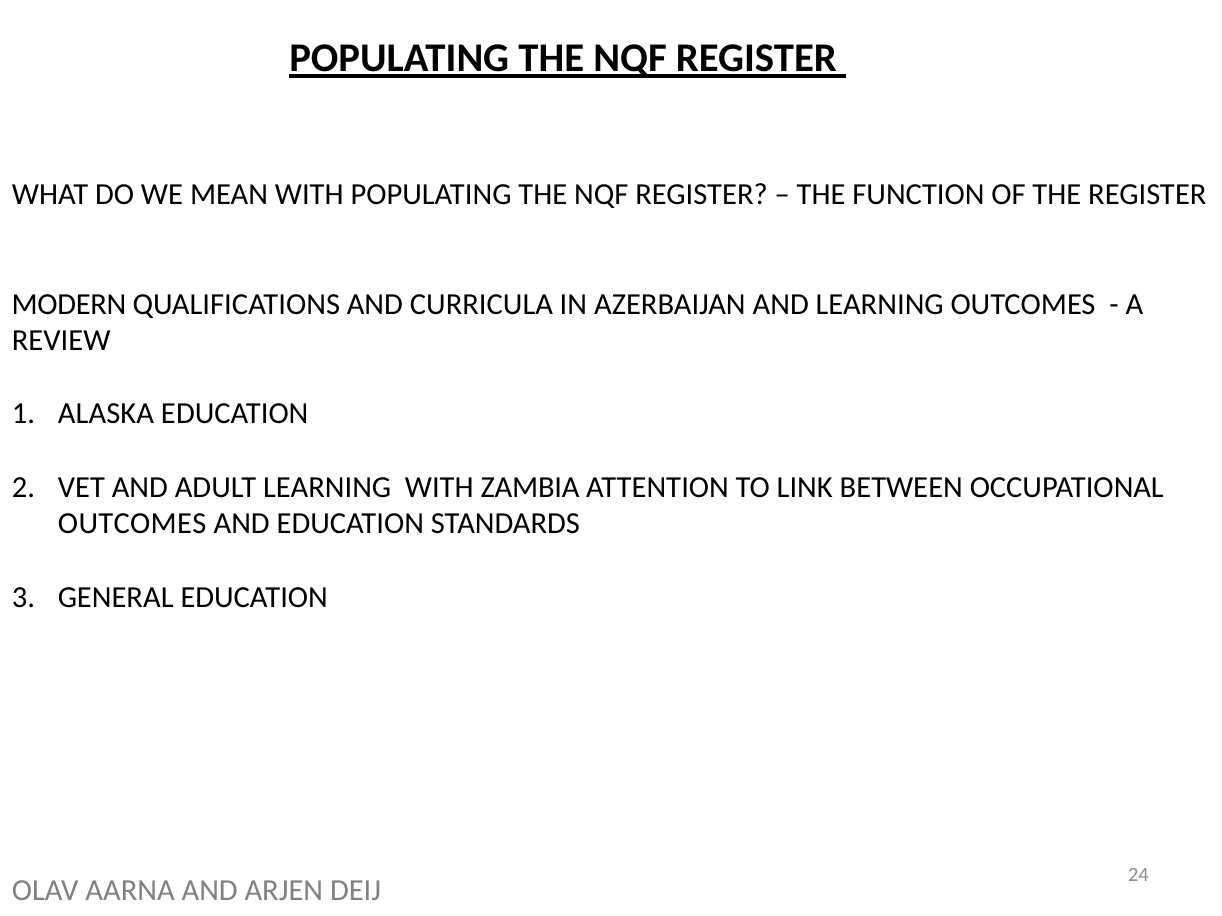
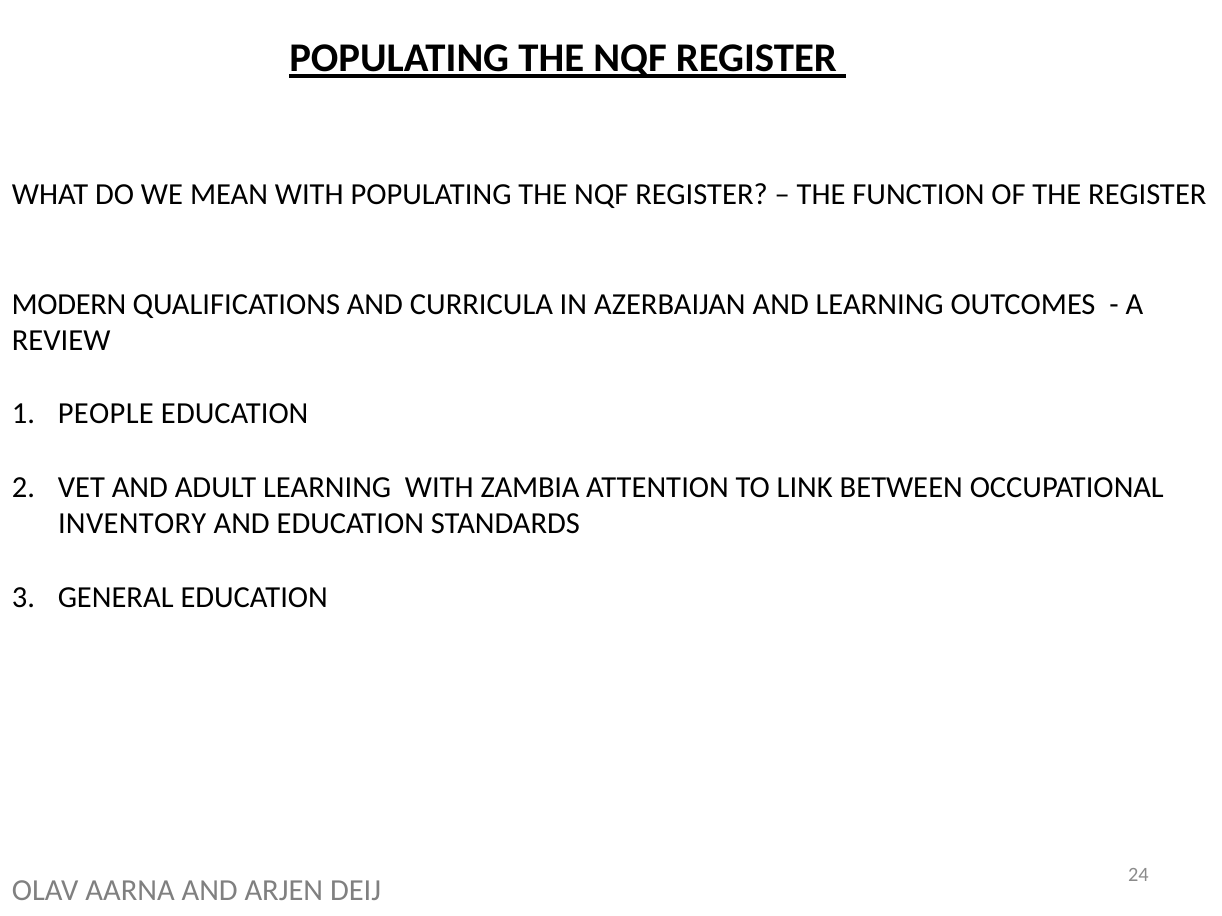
ALASKA: ALASKA -> PEOPLE
OUTCOMES at (132, 524): OUTCOMES -> INVENTORY
